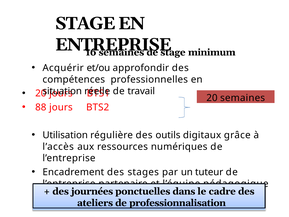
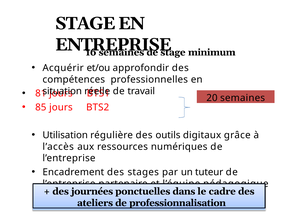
20 at (41, 93): 20 -> 81
88: 88 -> 85
